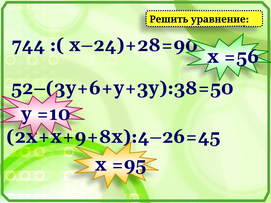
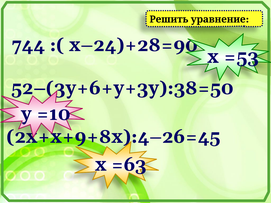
=56: =56 -> =53
=95: =95 -> =63
